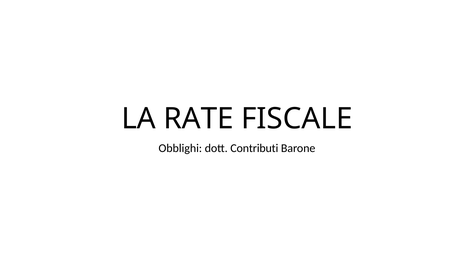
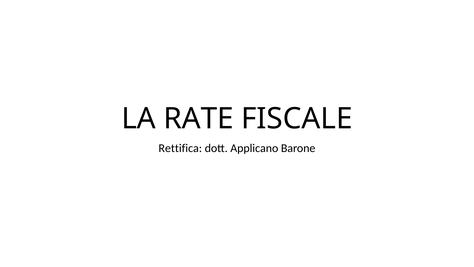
Obblighi: Obblighi -> Rettifica
Contributi: Contributi -> Applicano
